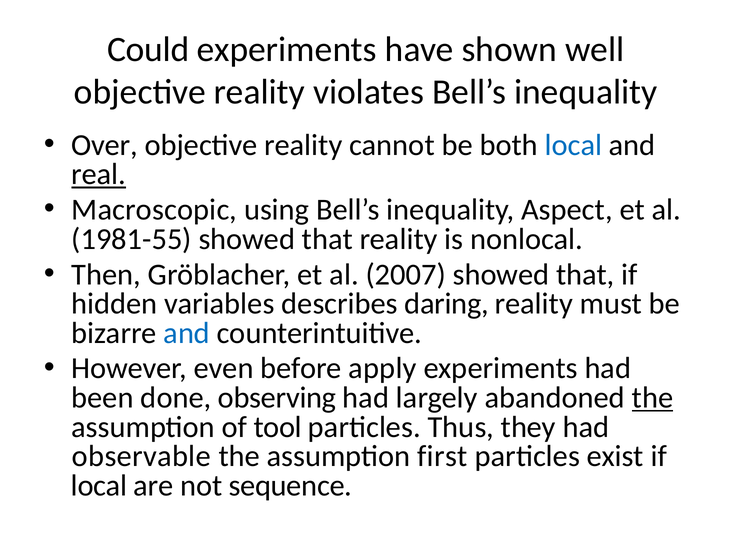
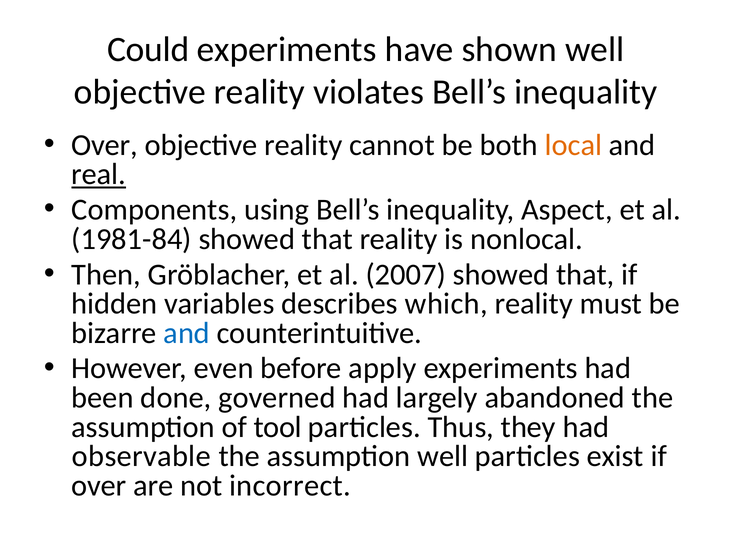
local at (573, 145) colour: blue -> orange
Macroscopic: Macroscopic -> Components
1981-55: 1981-55 -> 1981-84
daring: daring -> which
observing: observing -> governed
the at (652, 398) underline: present -> none
assumption first: first -> well
local at (99, 486): local -> over
sequence: sequence -> incorrect
